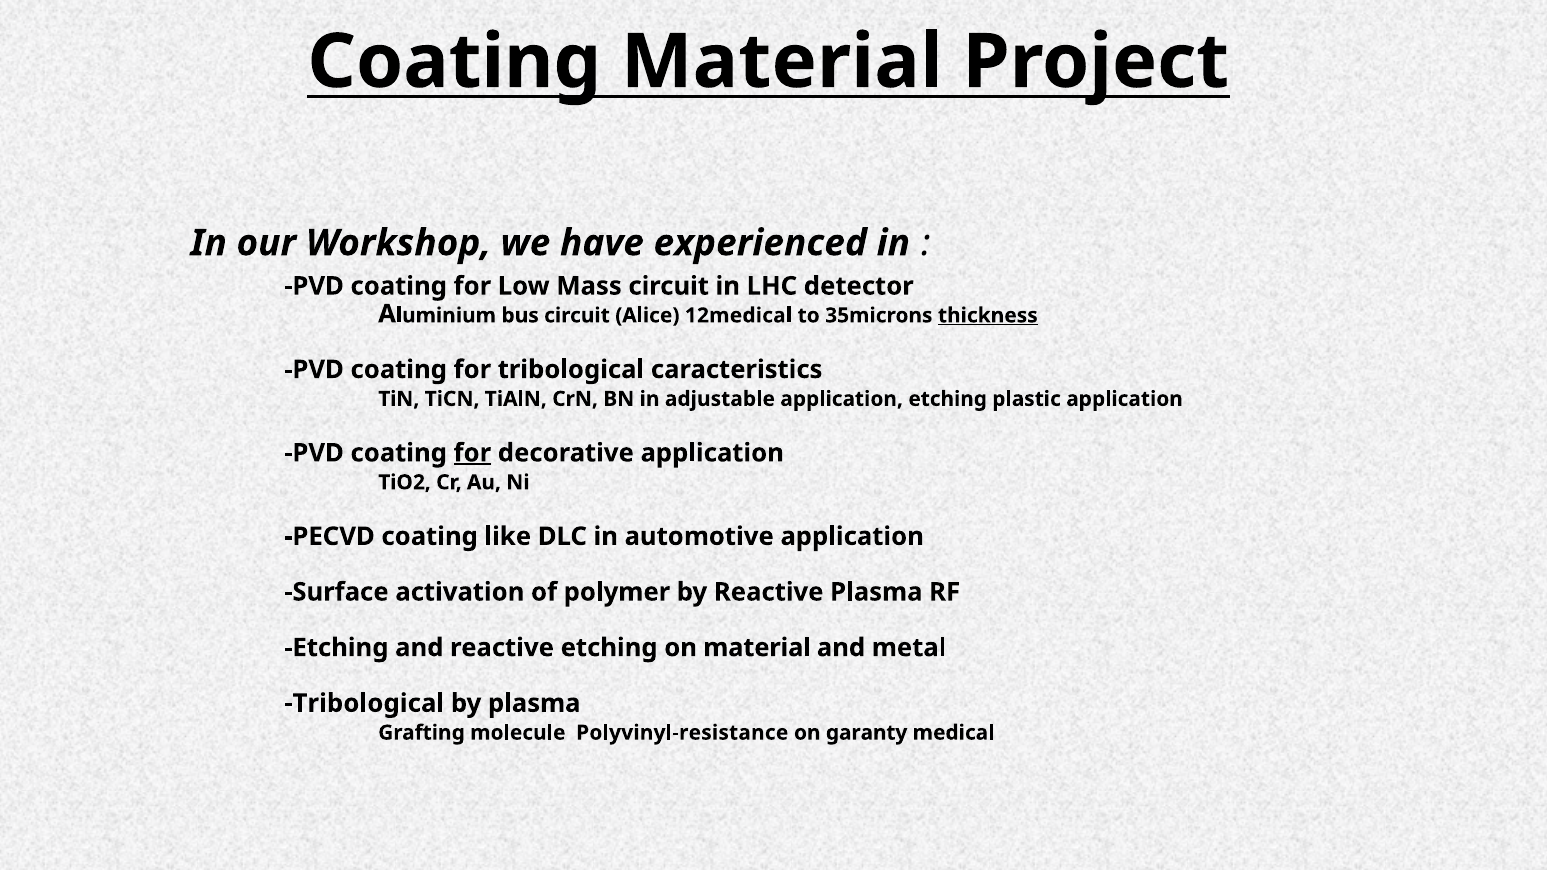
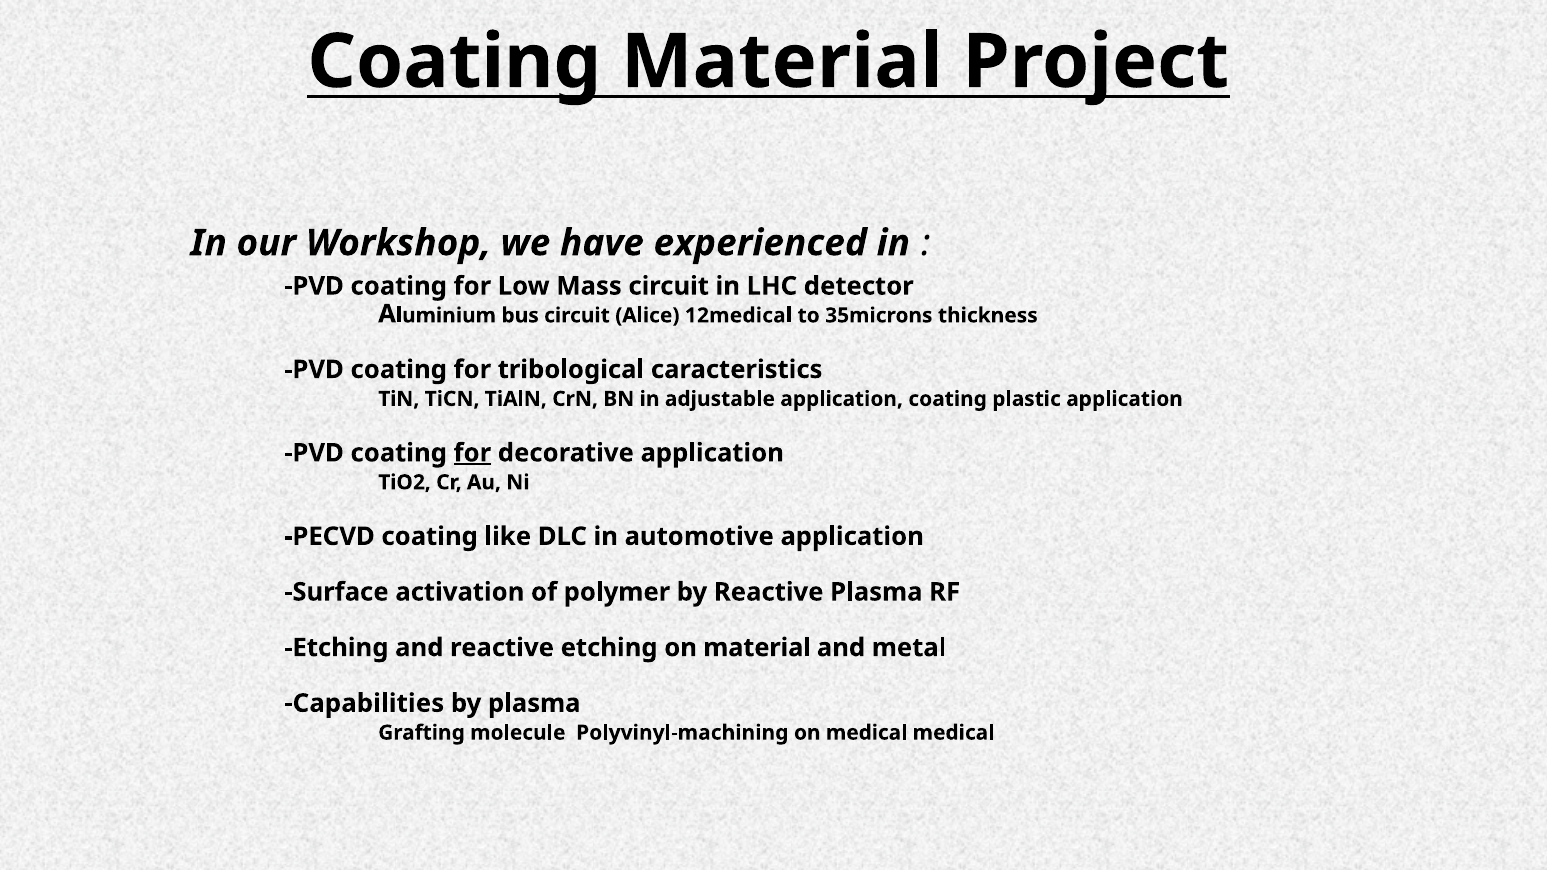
thickness underline: present -> none
application etching: etching -> coating
Tribological at (364, 703): Tribological -> Capabilities
Polyvinyl-resistance: Polyvinyl-resistance -> Polyvinyl-machining
on garanty: garanty -> medical
